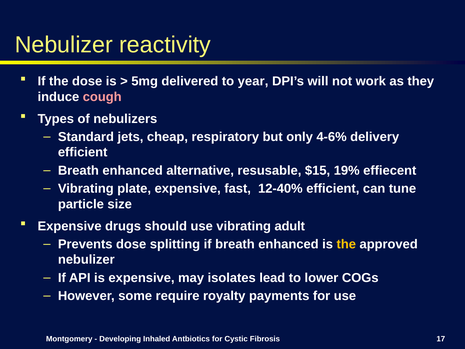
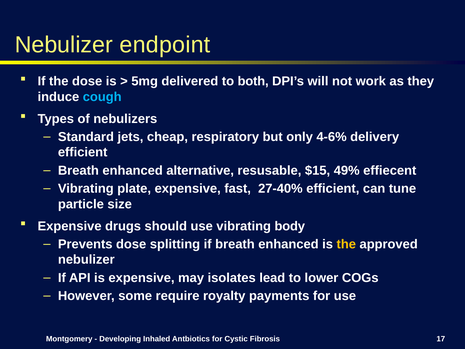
reactivity: reactivity -> endpoint
year: year -> both
cough colour: pink -> light blue
19%: 19% -> 49%
12-40%: 12-40% -> 27-40%
adult: adult -> body
